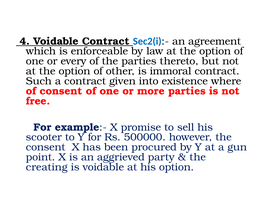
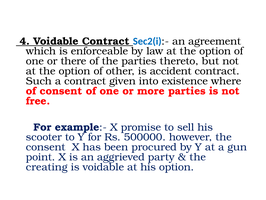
every: every -> there
immoral: immoral -> accident
